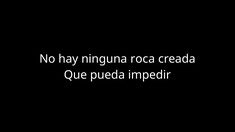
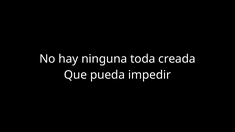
roca: roca -> toda
